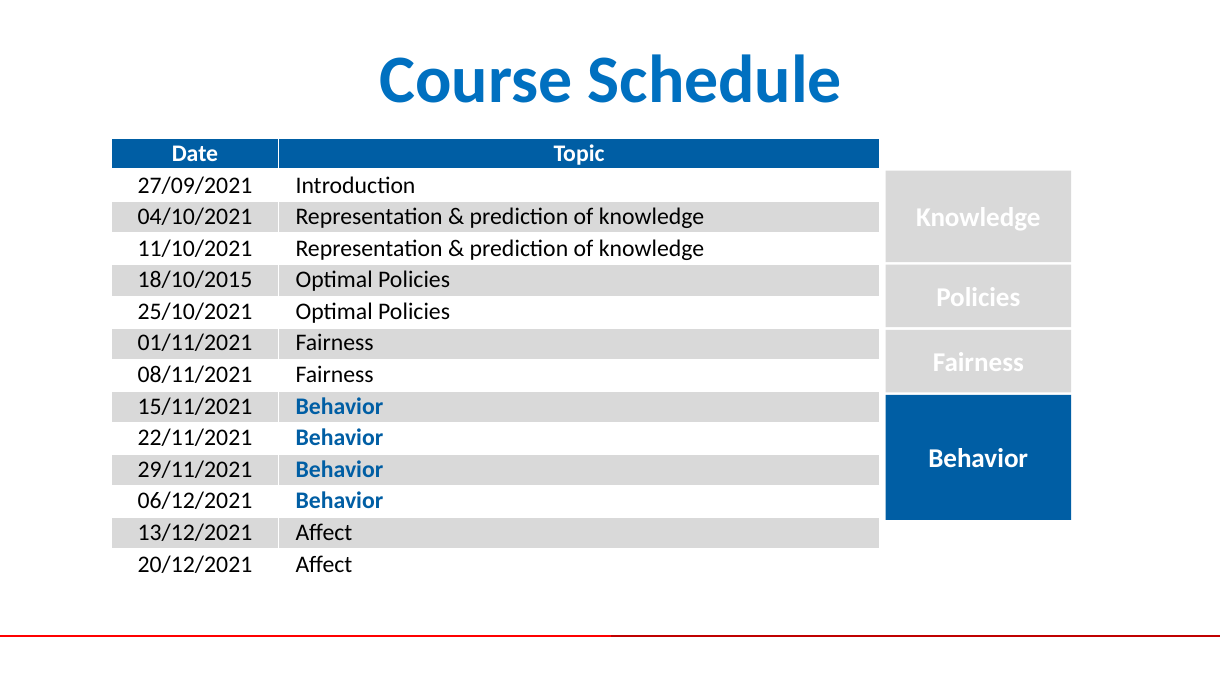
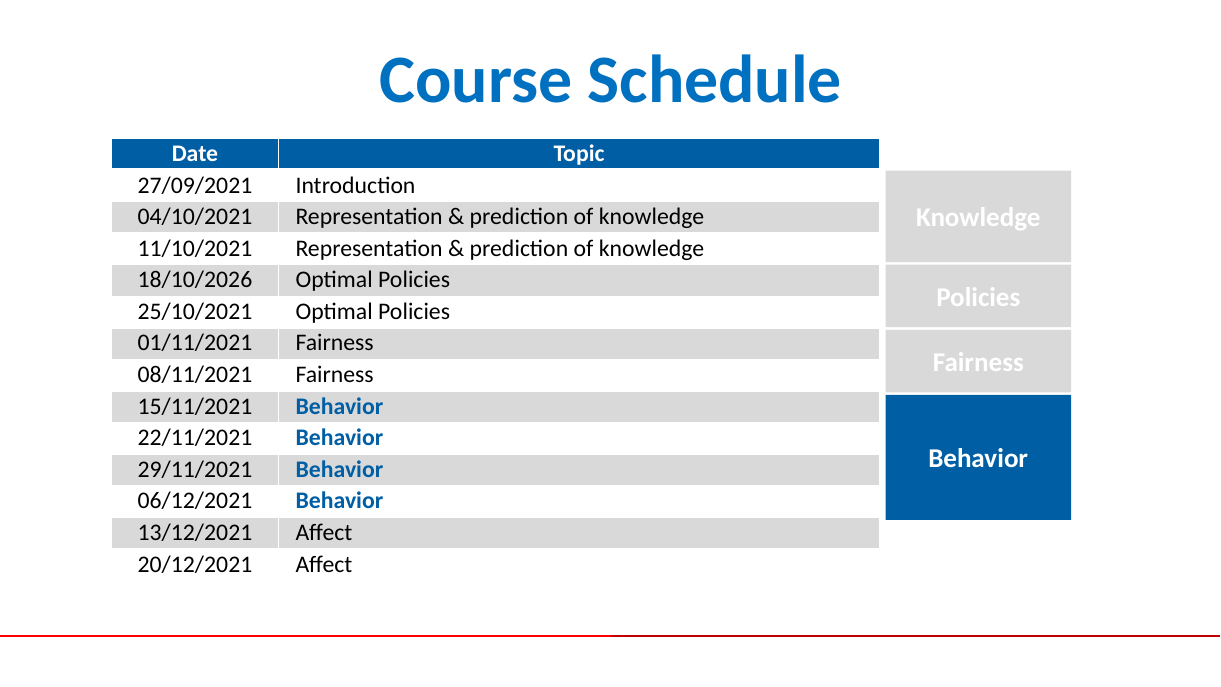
18/10/2015: 18/10/2015 -> 18/10/2026
